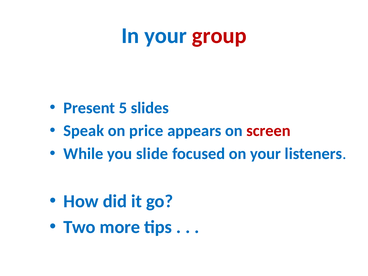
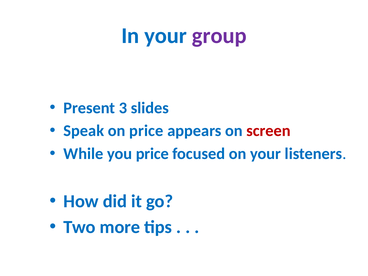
group colour: red -> purple
5: 5 -> 3
you slide: slide -> price
